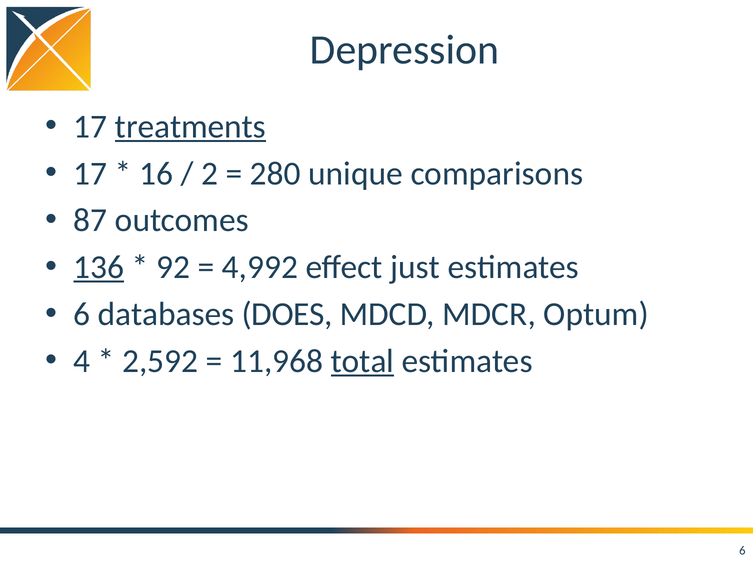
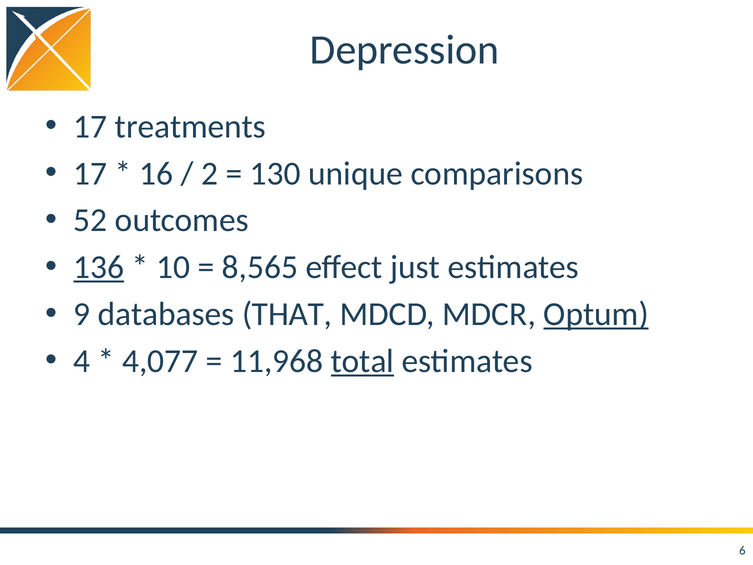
treatments underline: present -> none
280: 280 -> 130
87: 87 -> 52
92: 92 -> 10
4,992: 4,992 -> 8,565
6 at (82, 314): 6 -> 9
DOES: DOES -> THAT
Optum underline: none -> present
2,592: 2,592 -> 4,077
